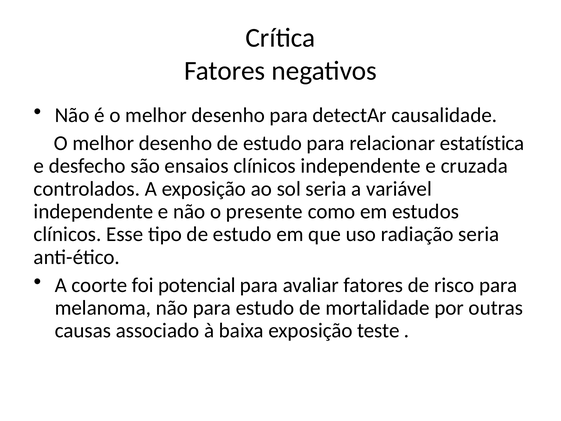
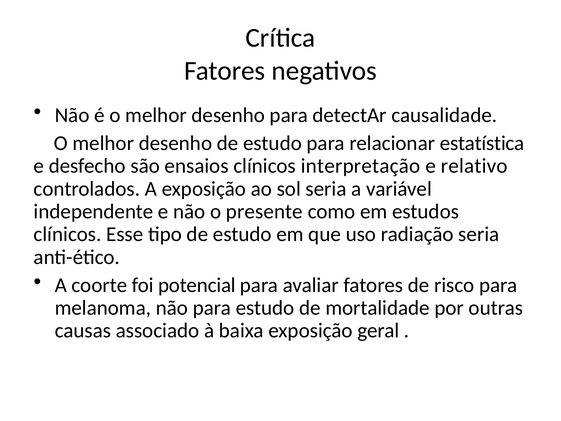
clínicos independente: independente -> interpretação
cruzada: cruzada -> relativo
teste: teste -> geral
